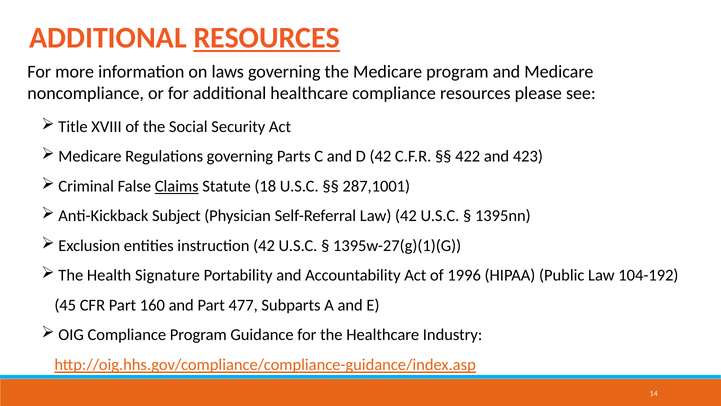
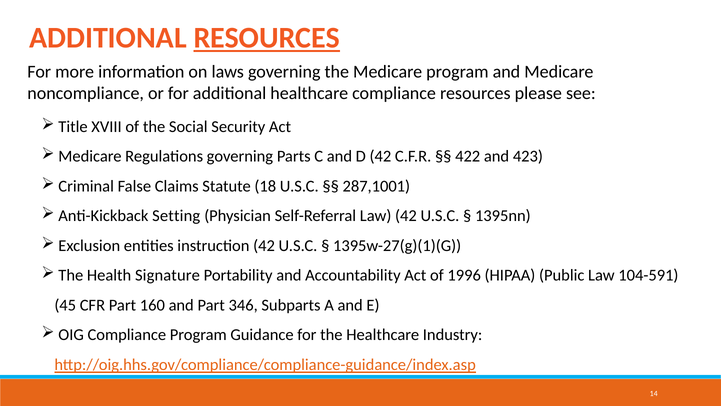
Claims underline: present -> none
Subject: Subject -> Setting
104-192: 104-192 -> 104-591
477: 477 -> 346
